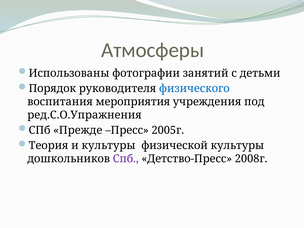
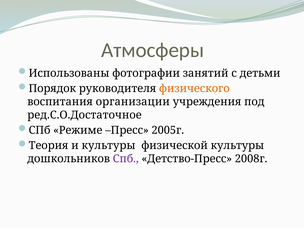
физического colour: blue -> orange
мероприятия: мероприятия -> организации
ред.С.О.Упражнения: ред.С.О.Упражнения -> ред.С.О.Достаточное
Прежде: Прежде -> Режиме
